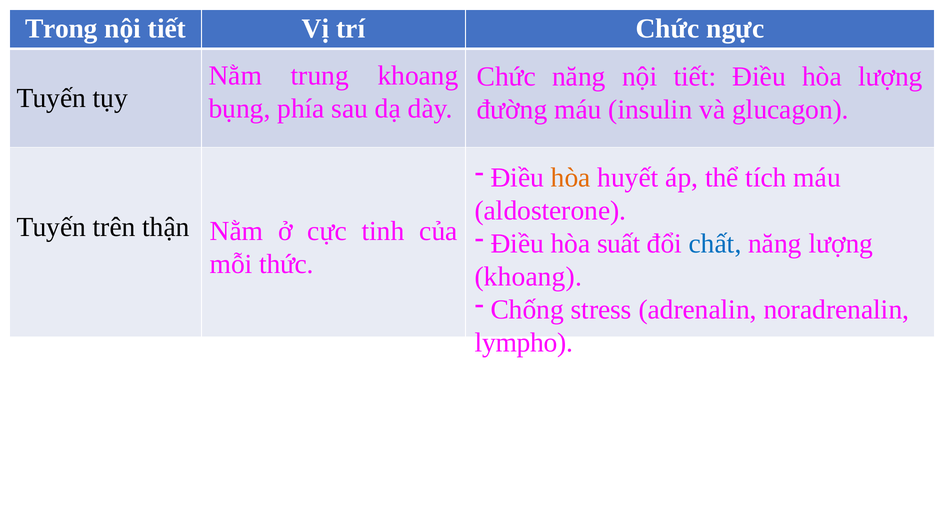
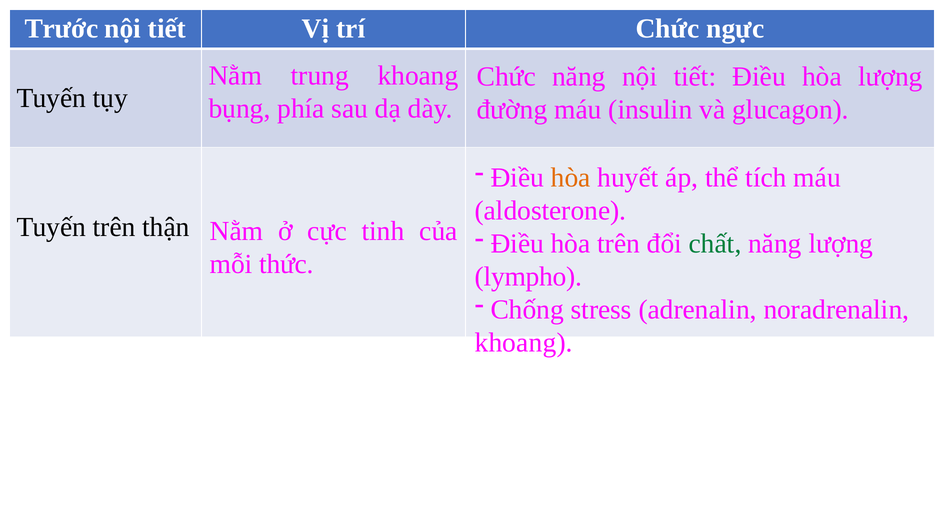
Trong: Trong -> Trước
hòa suất: suất -> trên
chất colour: blue -> green
khoang at (528, 277): khoang -> lympho
lympho at (524, 343): lympho -> khoang
